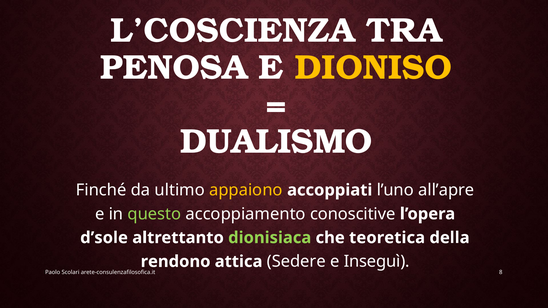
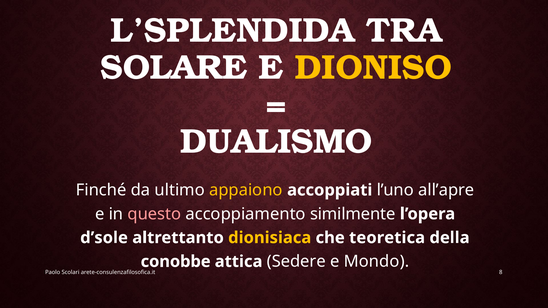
L’COSCIENZA: L’COSCIENZA -> L’SPLENDIDA
PENOSA: PENOSA -> SOLARE
questo colour: light green -> pink
conoscitive: conoscitive -> similmente
dionisiaca colour: light green -> yellow
rendono: rendono -> conobbe
Inseguì: Inseguì -> Mondo
